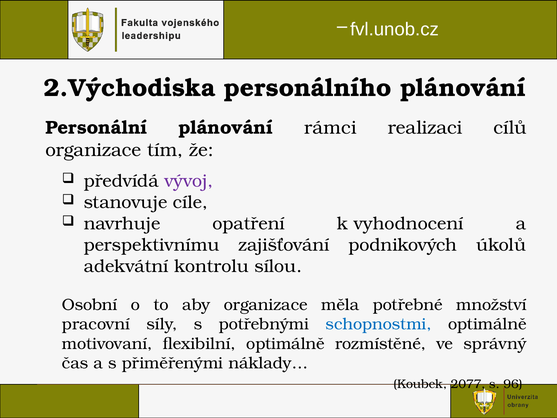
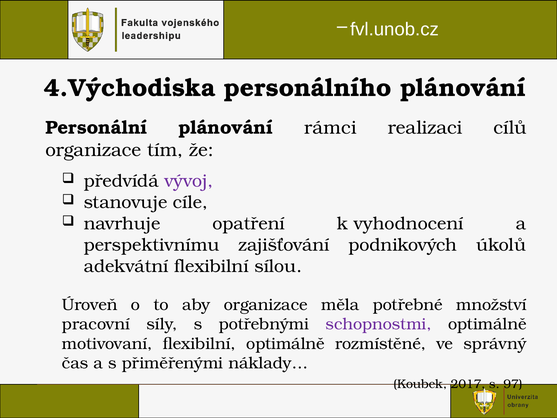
2.Východiska: 2.Východiska -> 4.Východiska
adekvátní kontrolu: kontrolu -> flexibilní
Osobní: Osobní -> Úroveň
schopnostmi colour: blue -> purple
2077: 2077 -> 2017
96: 96 -> 97
